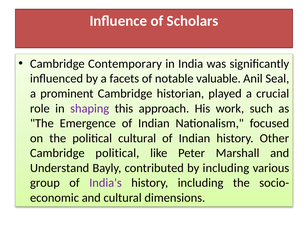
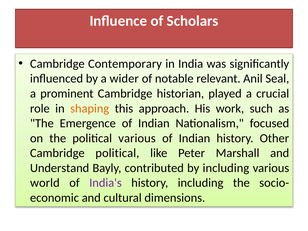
facets: facets -> wider
valuable: valuable -> relevant
shaping colour: purple -> orange
political cultural: cultural -> various
group: group -> world
